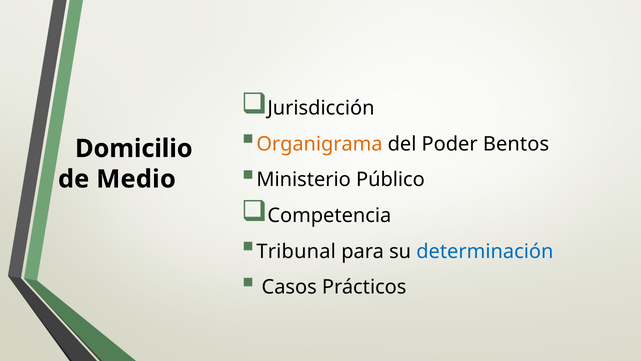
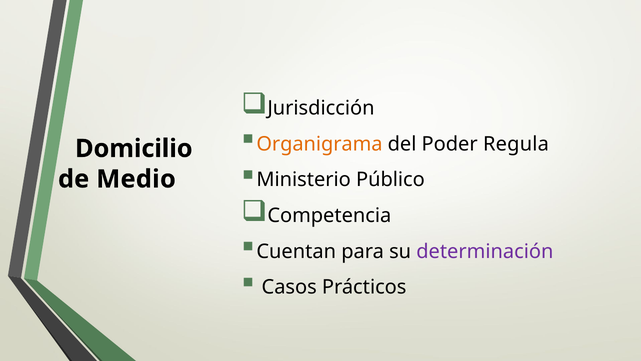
Bentos: Bentos -> Regula
Tribunal: Tribunal -> Cuentan
determinación colour: blue -> purple
